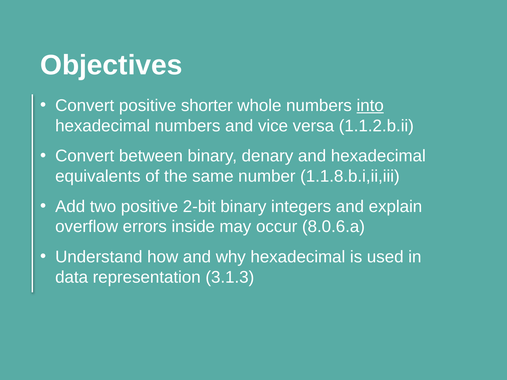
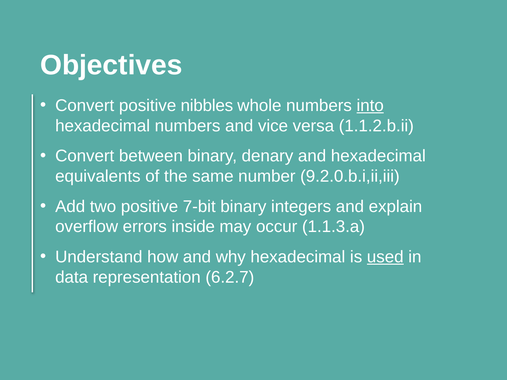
shorter: shorter -> nibbles
1.1.8.b.i,ii,iii: 1.1.8.b.i,ii,iii -> 9.2.0.b.i,ii,iii
2-bit: 2-bit -> 7-bit
8.0.6.a: 8.0.6.a -> 1.1.3.a
used underline: none -> present
3.1.3: 3.1.3 -> 6.2.7
